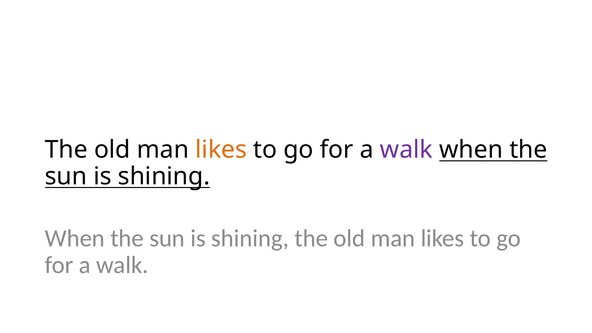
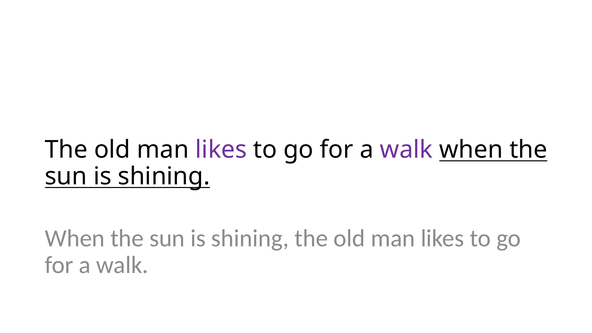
likes at (221, 150) colour: orange -> purple
